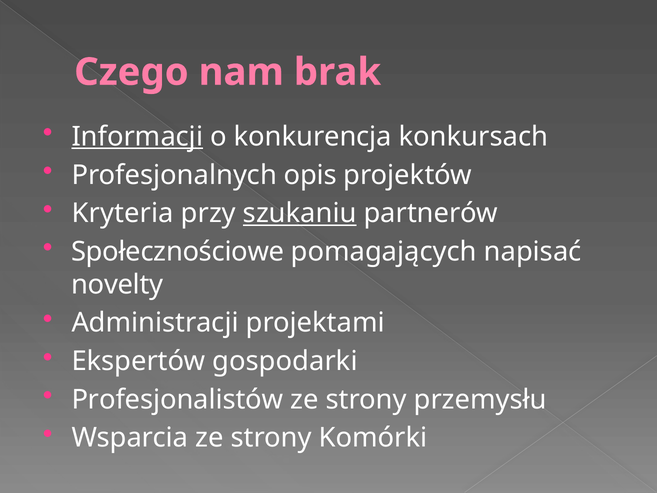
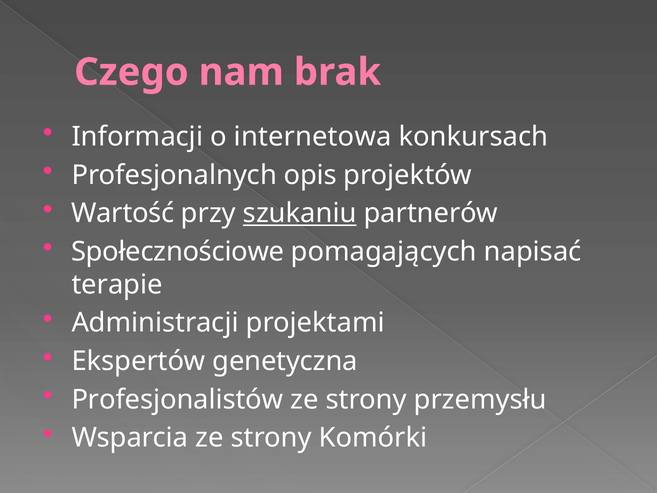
Informacji underline: present -> none
konkurencja: konkurencja -> internetowa
Kryteria: Kryteria -> Wartość
novelty: novelty -> terapie
gospodarki: gospodarki -> genetyczna
